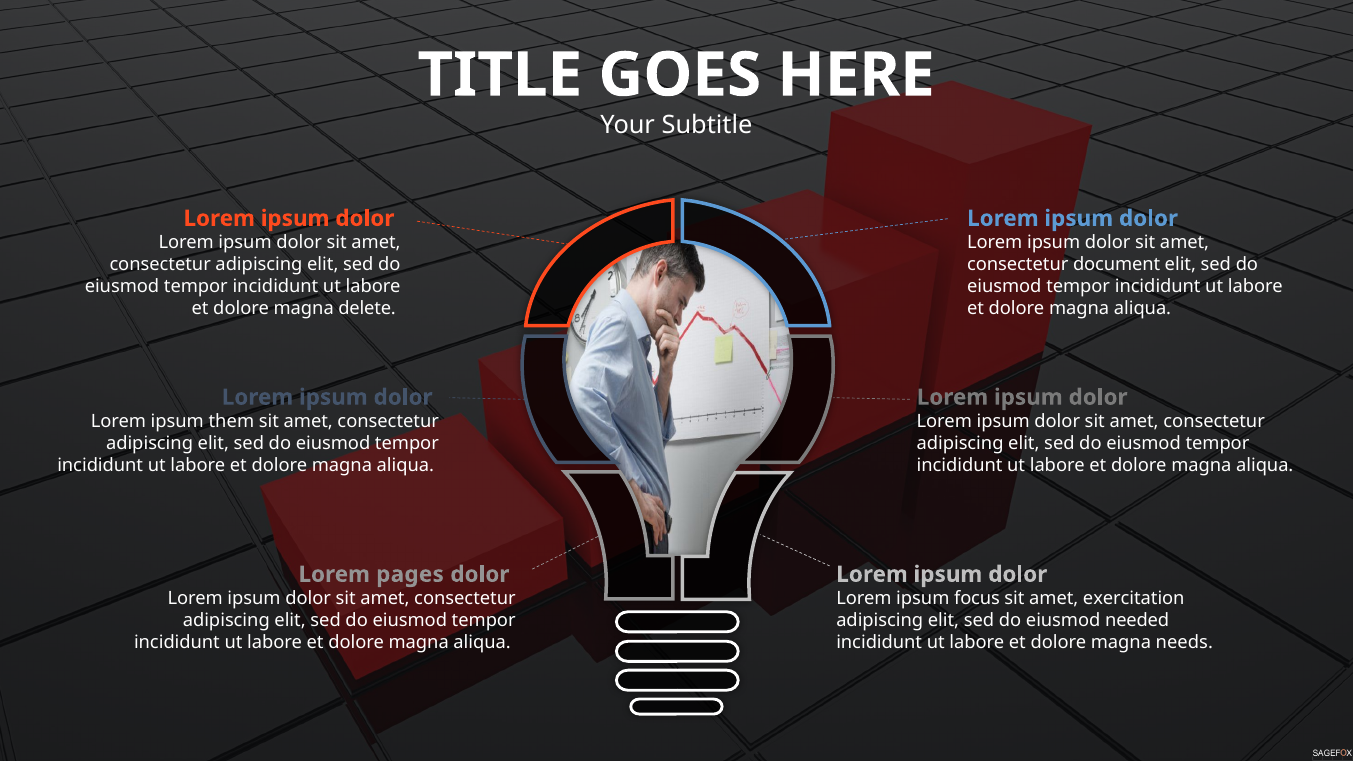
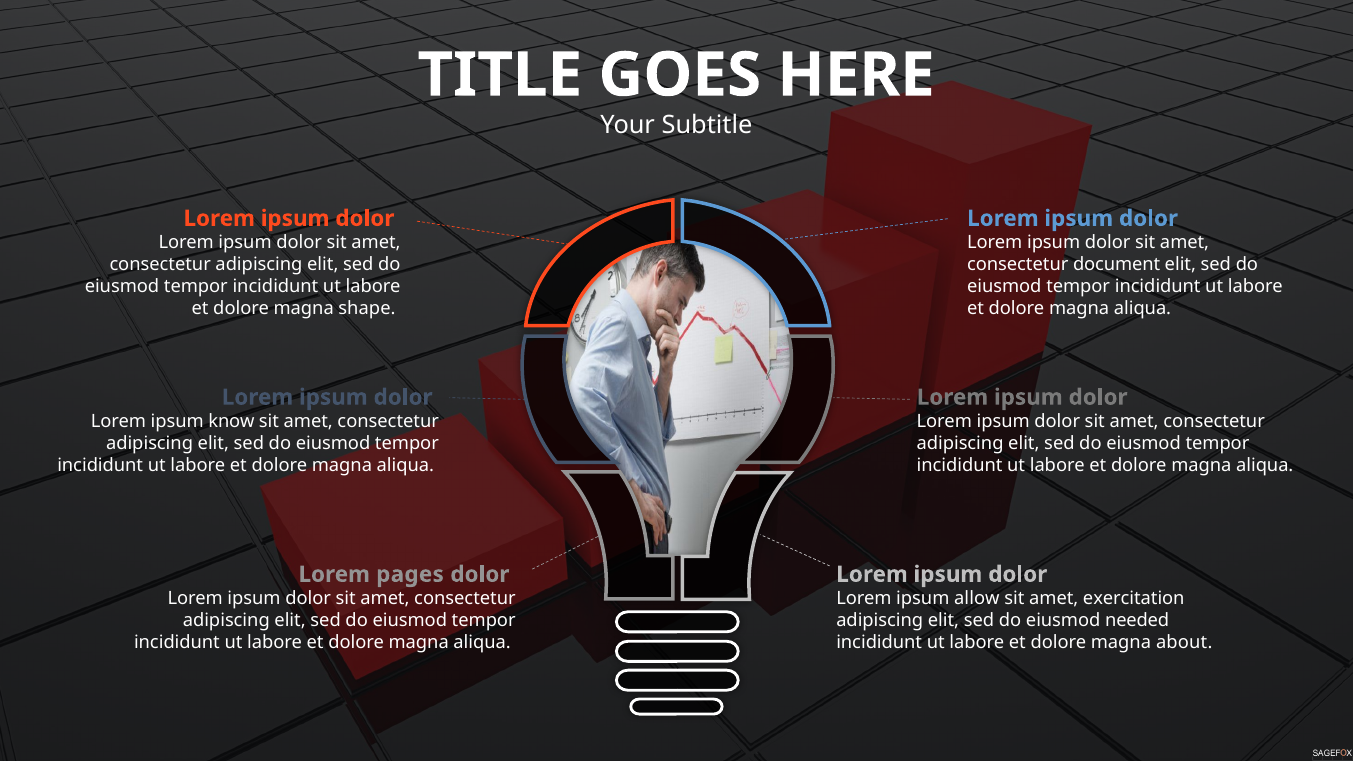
delete: delete -> shape
them: them -> know
focus: focus -> allow
needs: needs -> about
